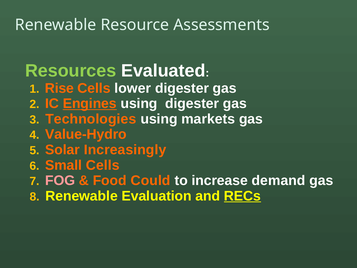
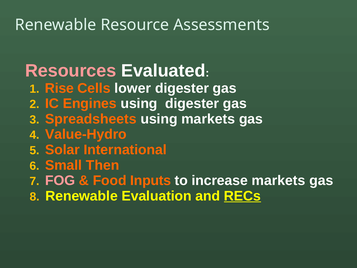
Resources colour: light green -> pink
Engines underline: present -> none
Technologies: Technologies -> Spreadsheets
Increasingly: Increasingly -> International
Small Cells: Cells -> Then
Could: Could -> Inputs
increase demand: demand -> markets
